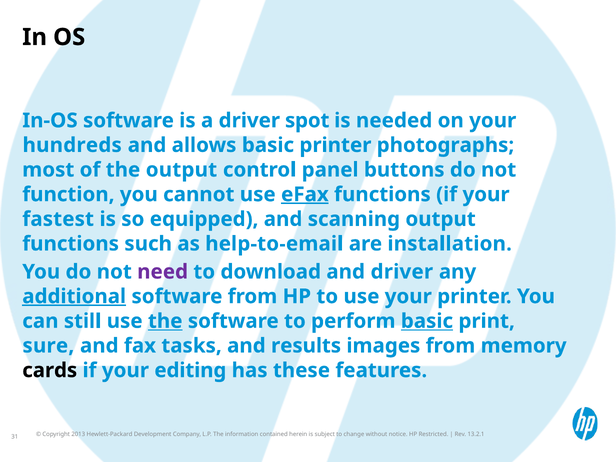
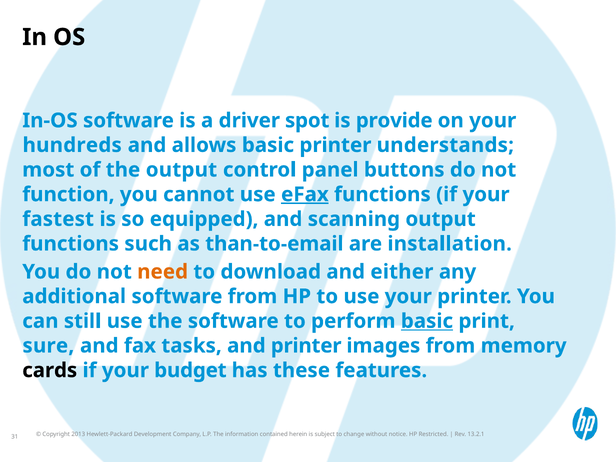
needed: needed -> provide
photographs: photographs -> understands
help-to-email: help-to-email -> than-to-email
need colour: purple -> orange
and driver: driver -> either
additional underline: present -> none
the at (165, 321) underline: present -> none
and results: results -> printer
editing: editing -> budget
